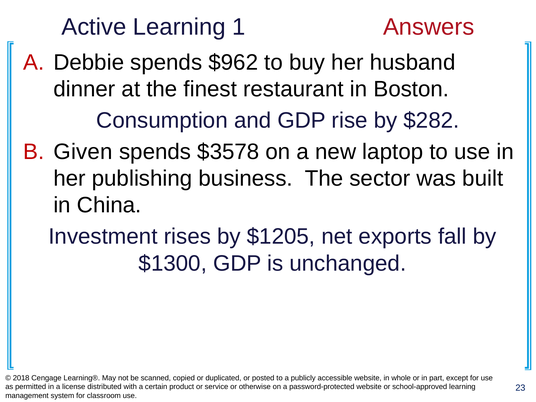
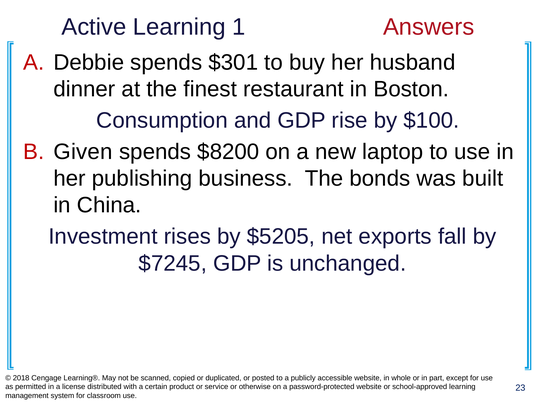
$962: $962 -> $301
$282: $282 -> $100
$3578: $3578 -> $8200
sector: sector -> bonds
$1205: $1205 -> $5205
$1300: $1300 -> $7245
